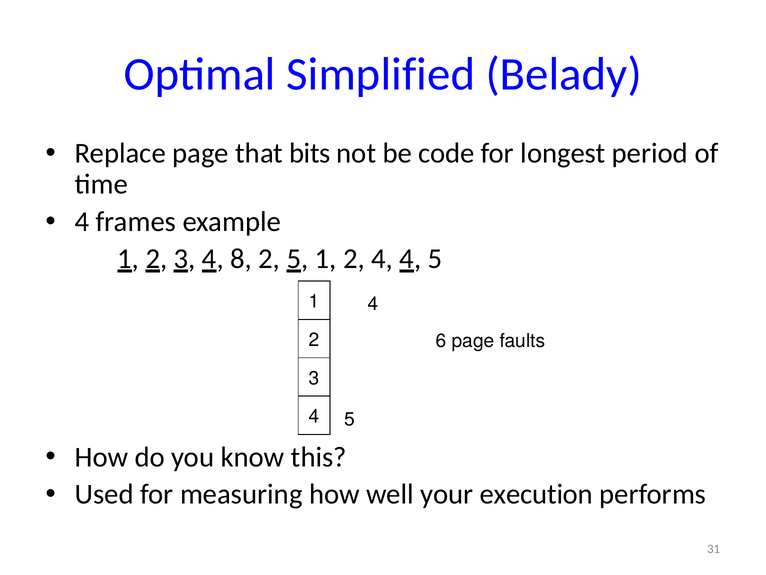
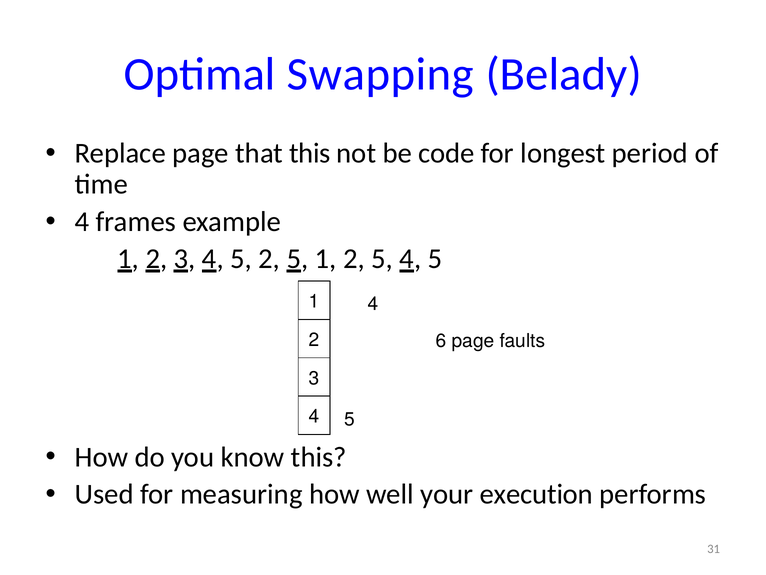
Simplified: Simplified -> Swapping
that bits: bits -> this
3 4 8: 8 -> 5
1 2 4: 4 -> 5
